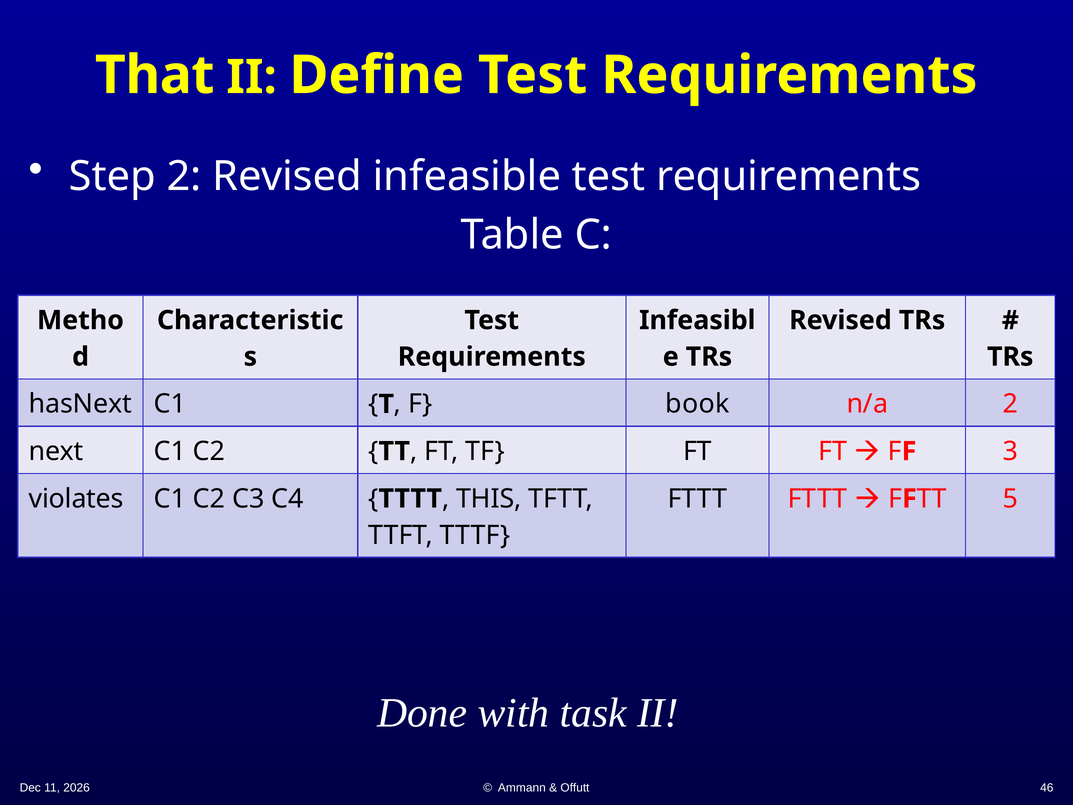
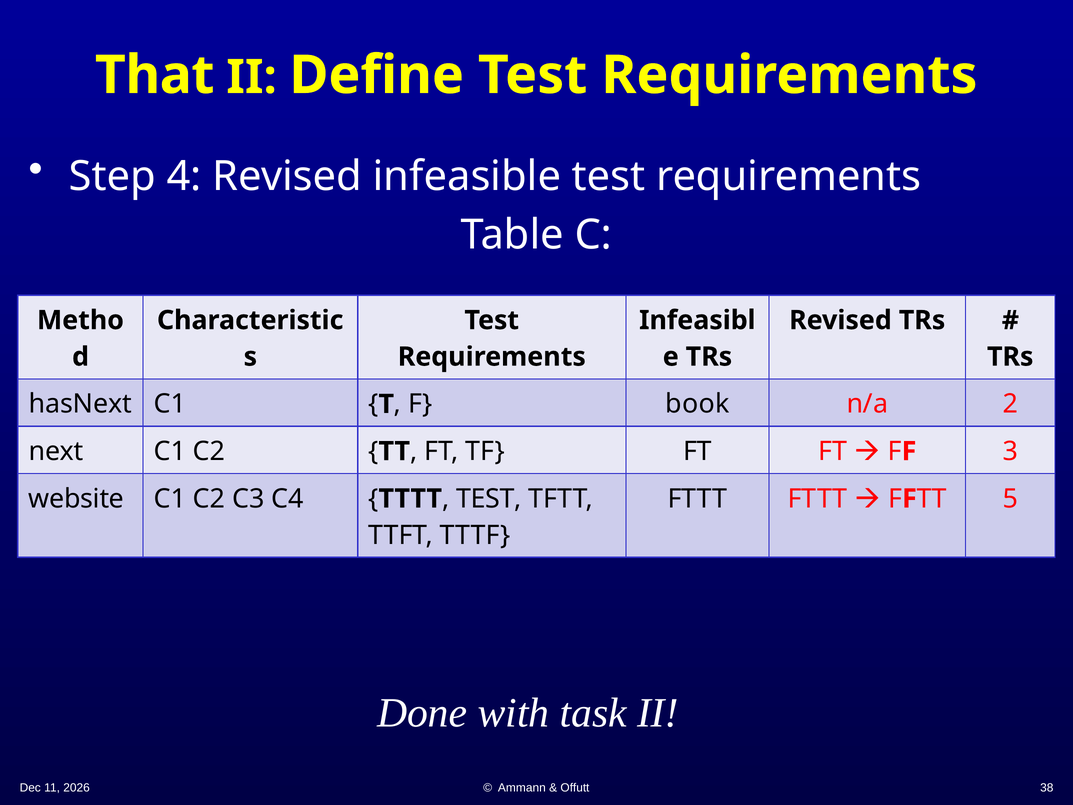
Step 2: 2 -> 4
violates: violates -> website
THIS at (489, 498): THIS -> TEST
46: 46 -> 38
